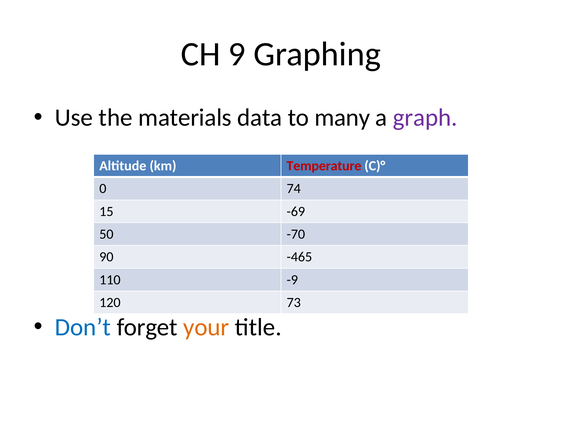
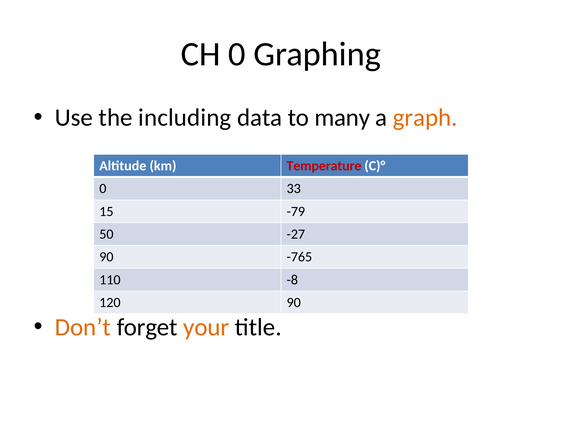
CH 9: 9 -> 0
materials: materials -> including
graph colour: purple -> orange
74: 74 -> 33
-69: -69 -> -79
-70: -70 -> -27
-465: -465 -> -765
-9: -9 -> -8
120 73: 73 -> 90
Don’t colour: blue -> orange
